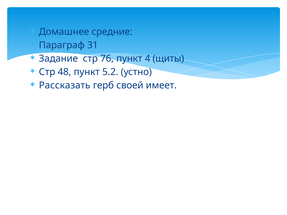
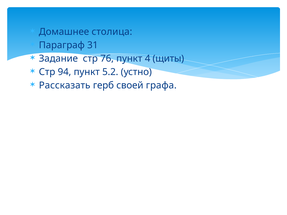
средние: средние -> столица
48: 48 -> 94
имеет: имеет -> графа
